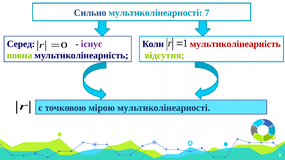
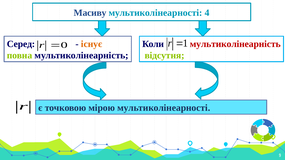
Сильно: Сильно -> Масиву
7: 7 -> 4
існує colour: purple -> orange
